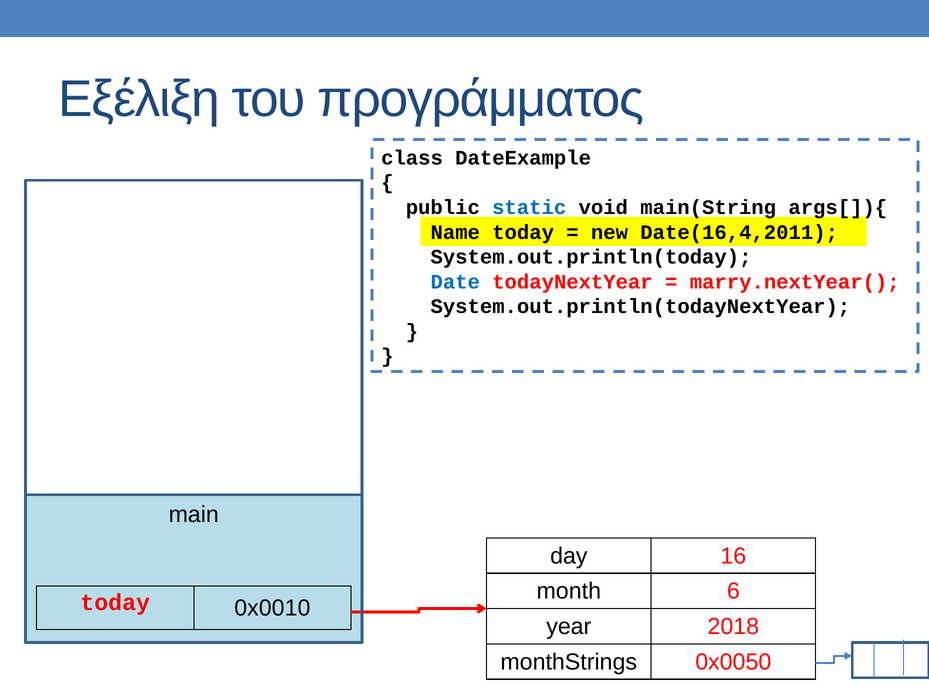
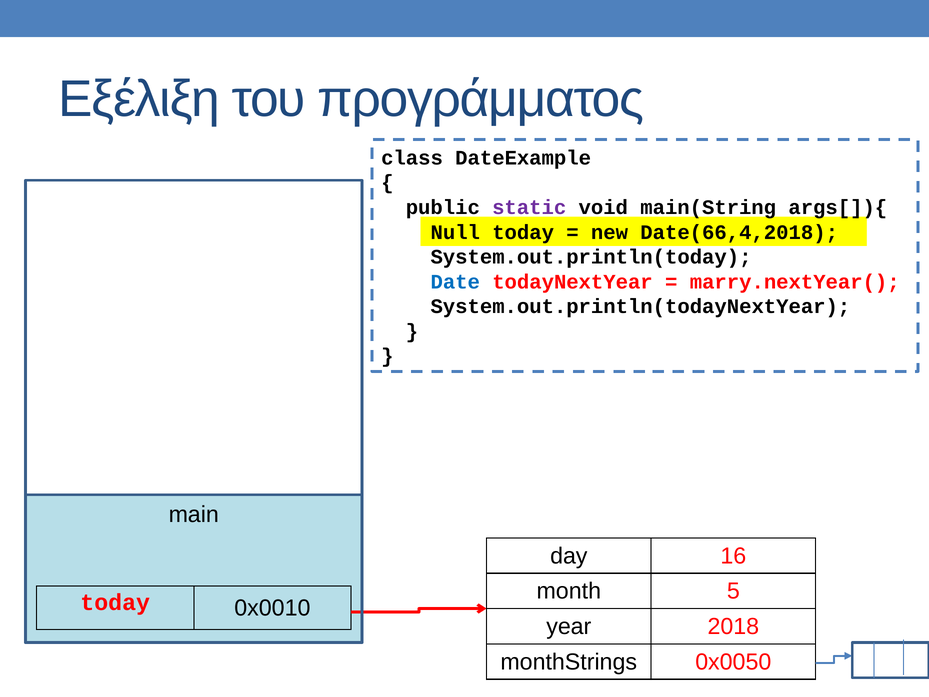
static colour: blue -> purple
Name: Name -> Null
Date(16,4,2011: Date(16,4,2011 -> Date(66,4,2018
6: 6 -> 5
